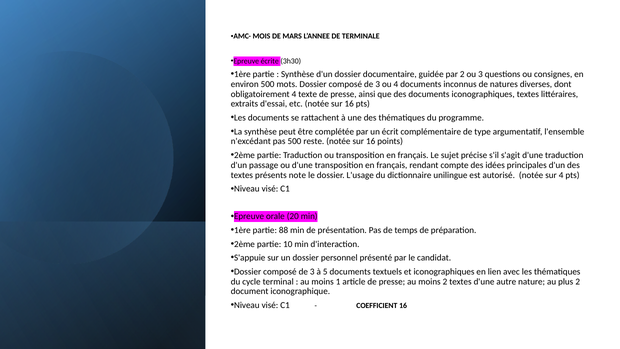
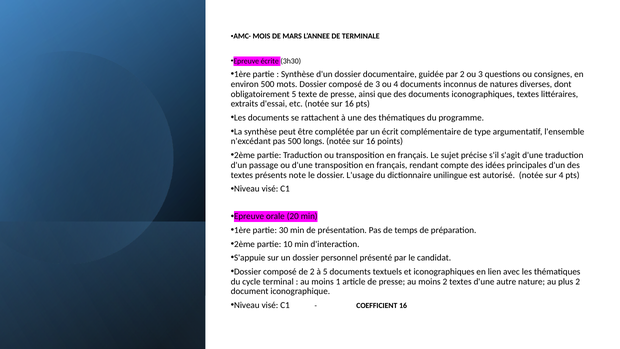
obligatoirement 4: 4 -> 5
reste: reste -> longs
88: 88 -> 30
3 at (312, 271): 3 -> 2
